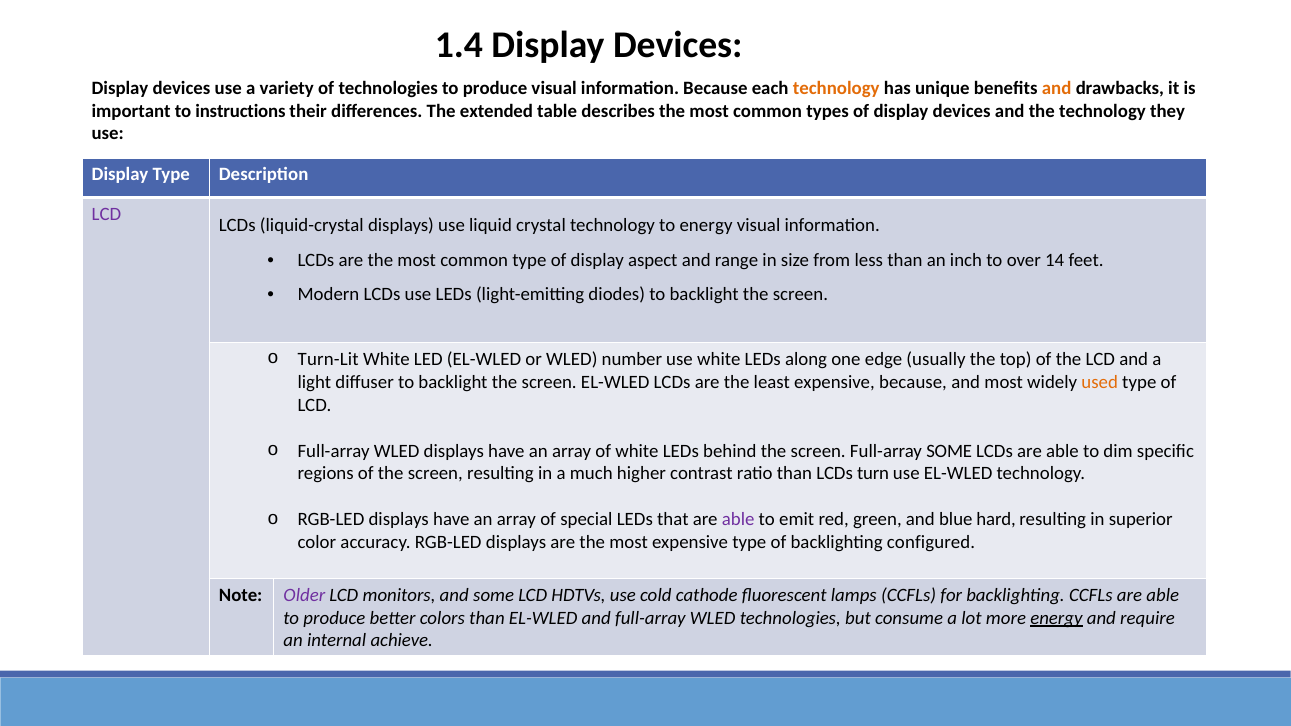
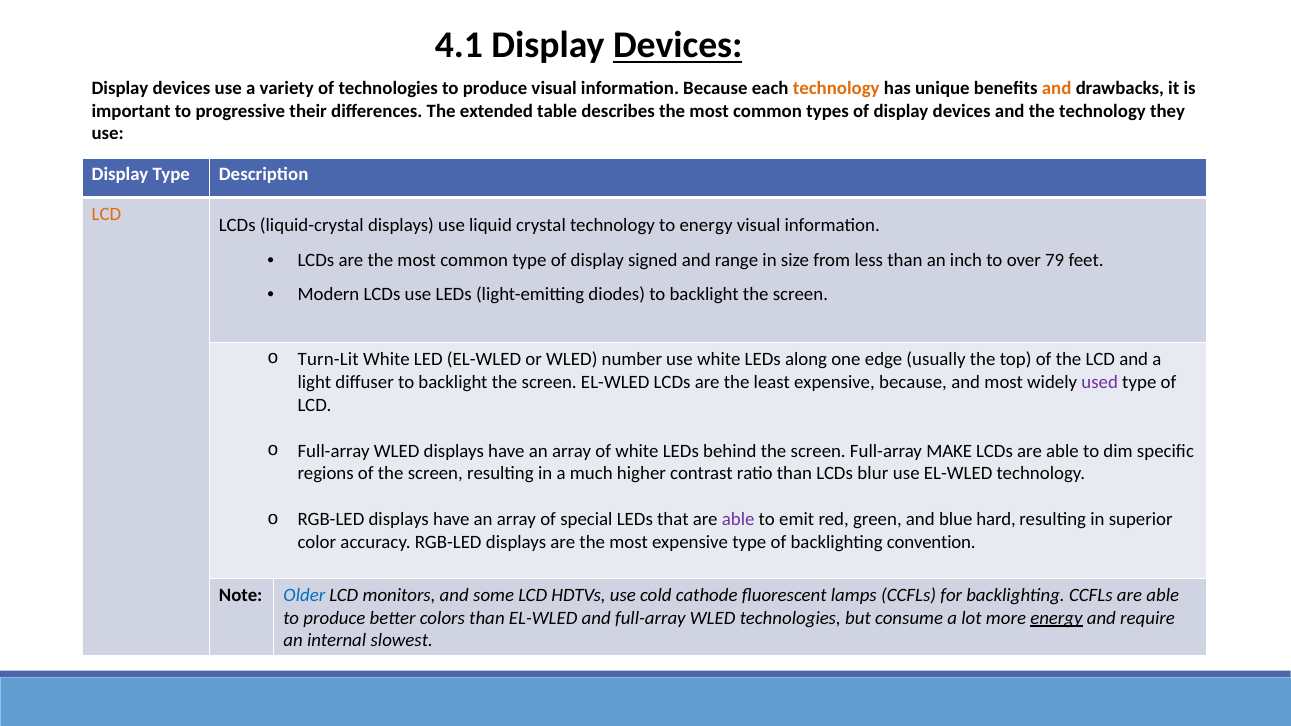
1.4: 1.4 -> 4.1
Devices at (678, 46) underline: none -> present
instructions: instructions -> progressive
LCD at (106, 214) colour: purple -> orange
aspect: aspect -> signed
14: 14 -> 79
used colour: orange -> purple
Full-array SOME: SOME -> MAKE
turn: turn -> blur
configured: configured -> convention
Older colour: purple -> blue
achieve: achieve -> slowest
